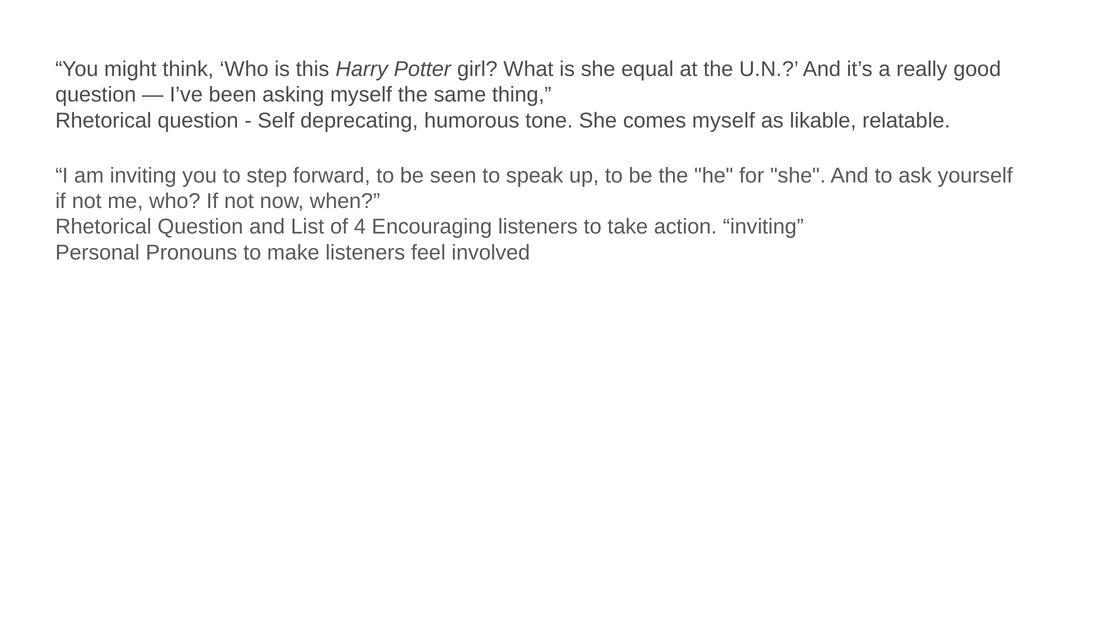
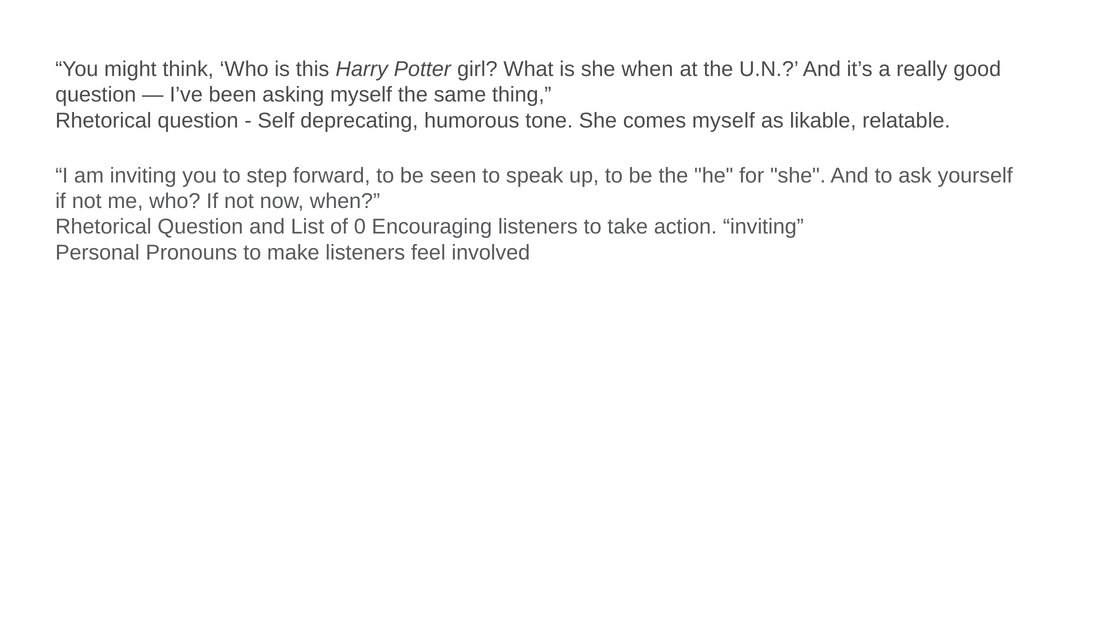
she equal: equal -> when
4: 4 -> 0
